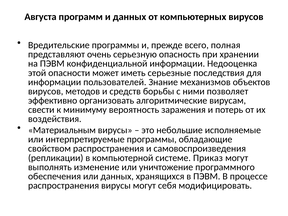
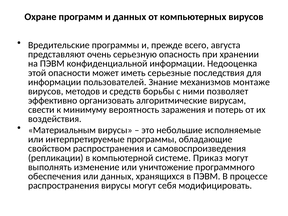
Августа: Августа -> Охране
полная: полная -> августа
объектов: объектов -> монтаже
